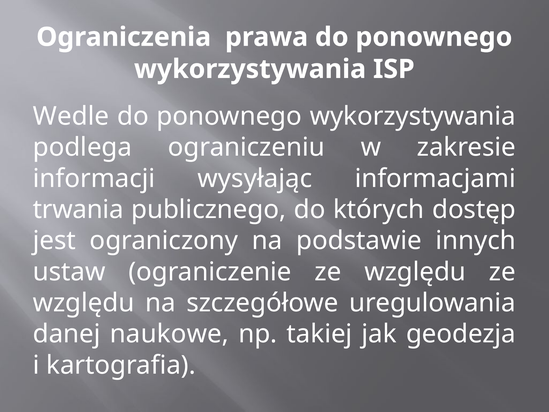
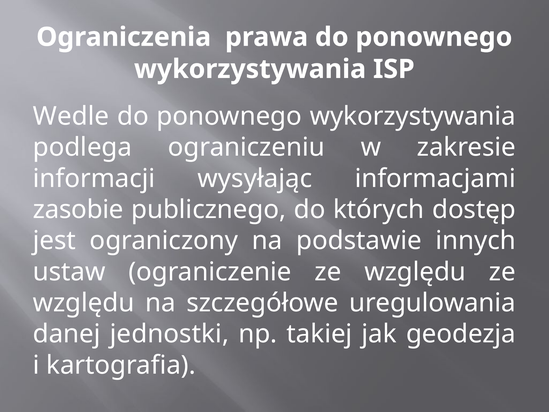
trwania: trwania -> zasobie
naukowe: naukowe -> jednostki
